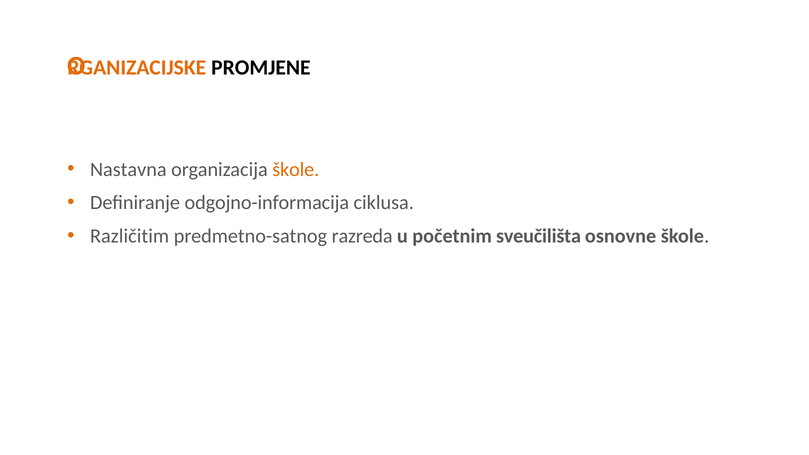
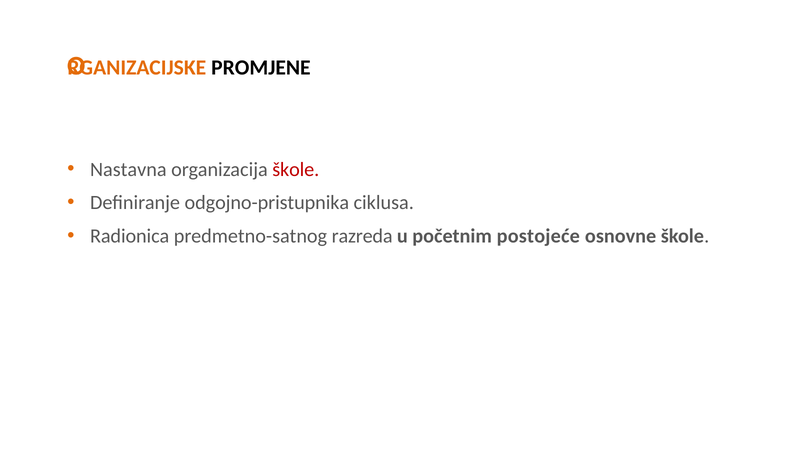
škole at (296, 169) colour: orange -> red
odgojno-informacija: odgojno-informacija -> odgojno-pristupnika
Različitim: Različitim -> Radionica
sveučilišta: sveučilišta -> postojeće
